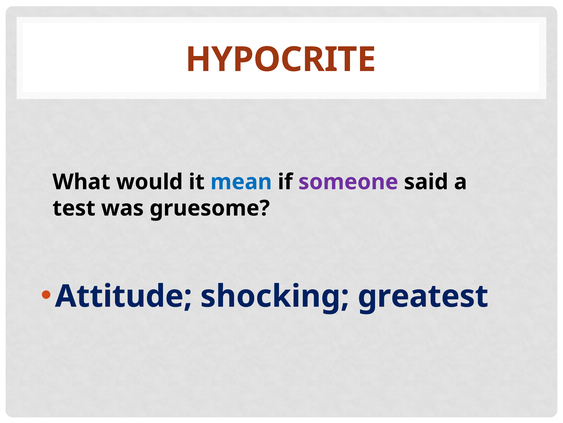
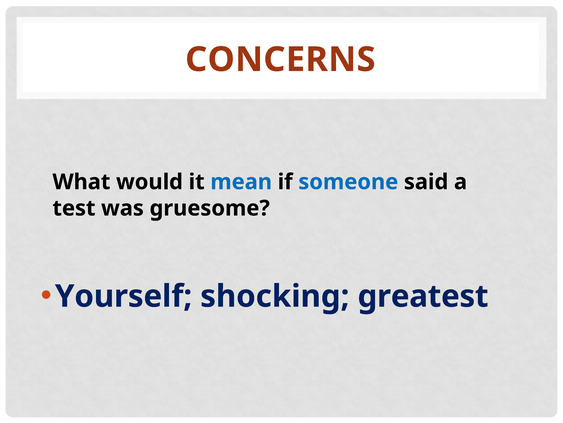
HYPOCRITE: HYPOCRITE -> CONCERNS
someone colour: purple -> blue
Attitude: Attitude -> Yourself
